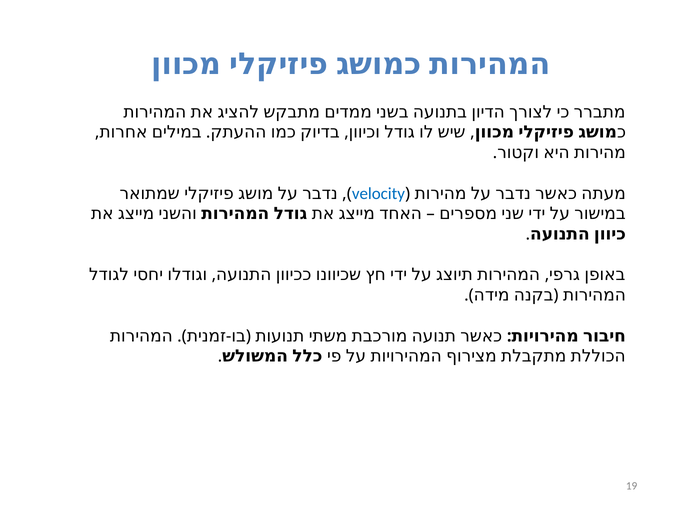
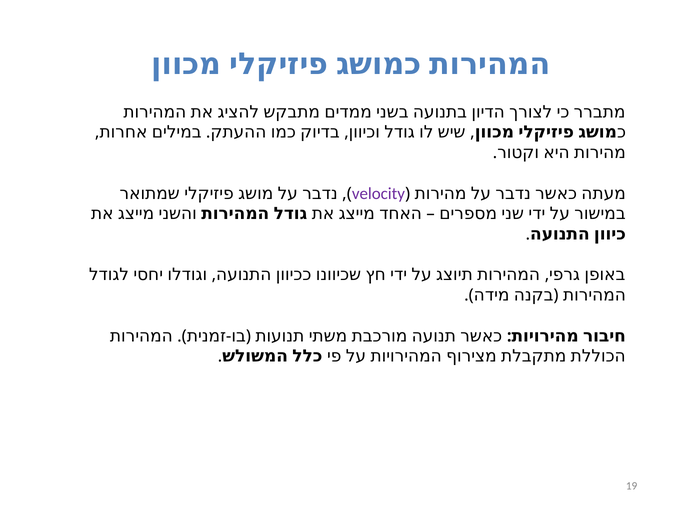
velocity colour: blue -> purple
